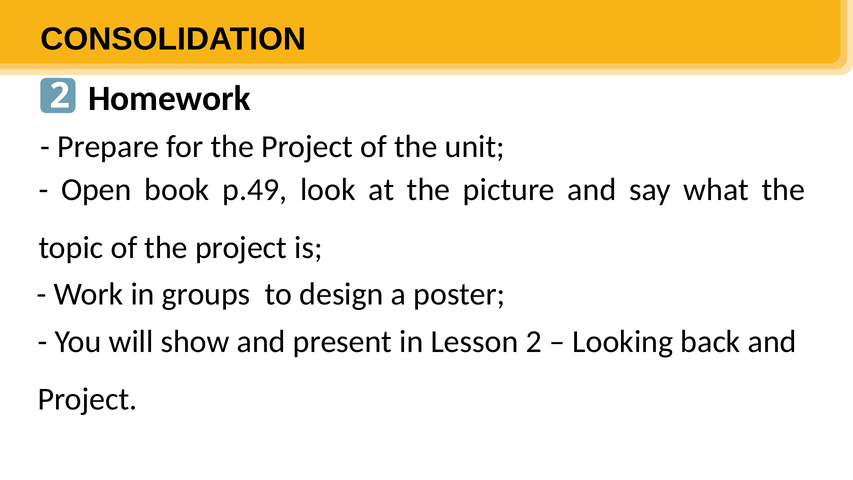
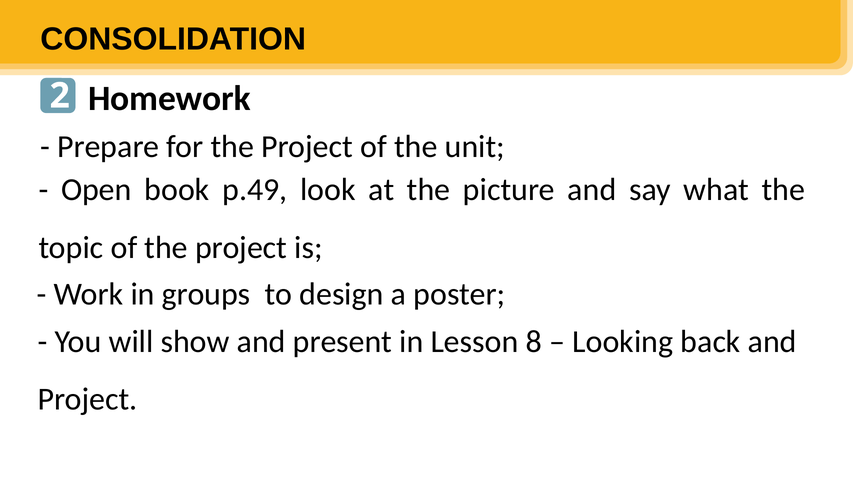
Lesson 2: 2 -> 8
